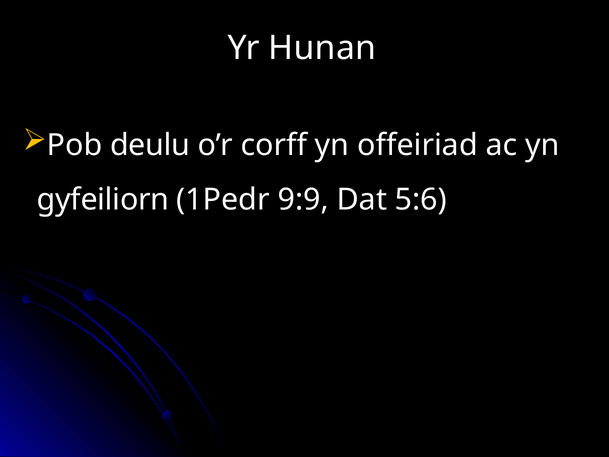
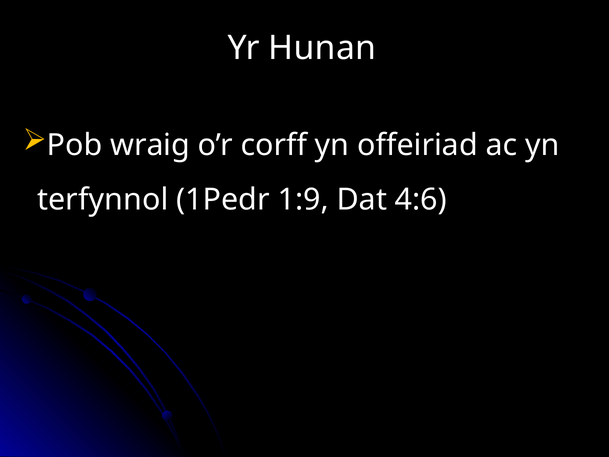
deulu: deulu -> wraig
gyfeiliorn: gyfeiliorn -> terfynnol
9:9: 9:9 -> 1:9
5:6: 5:6 -> 4:6
